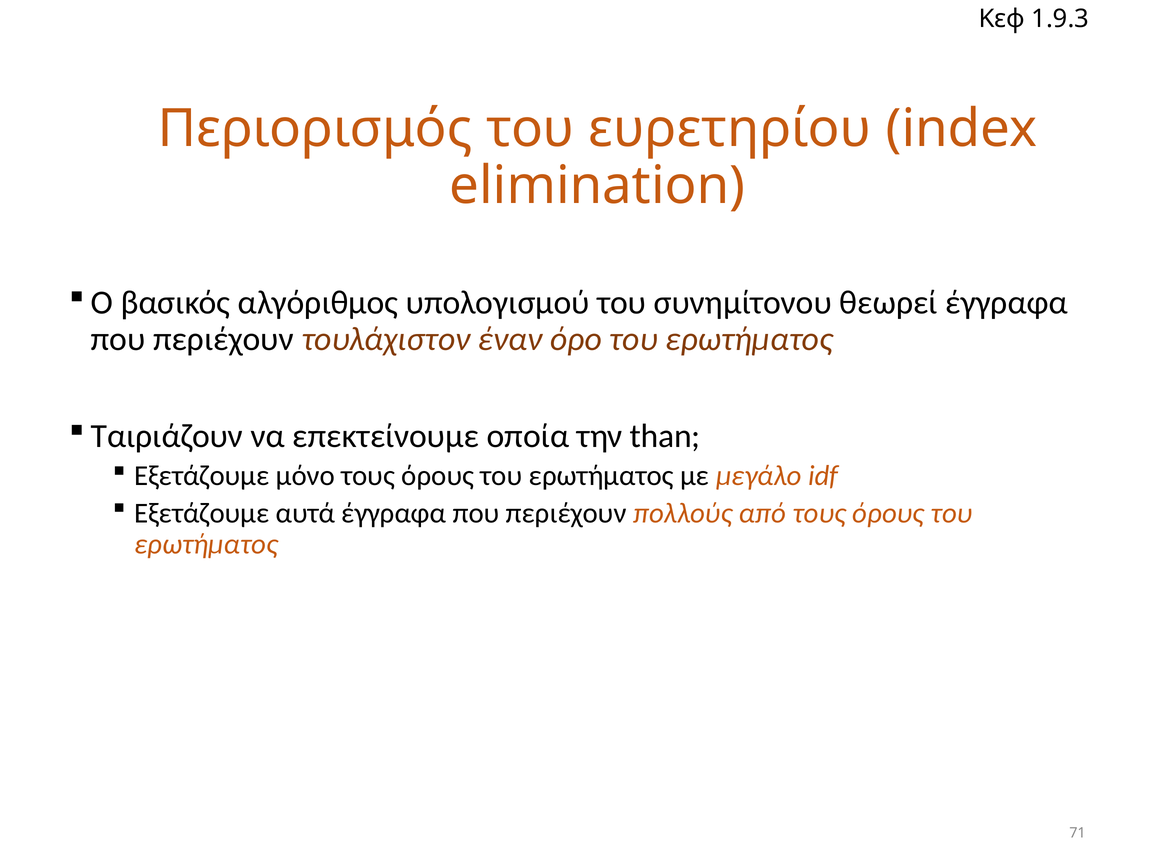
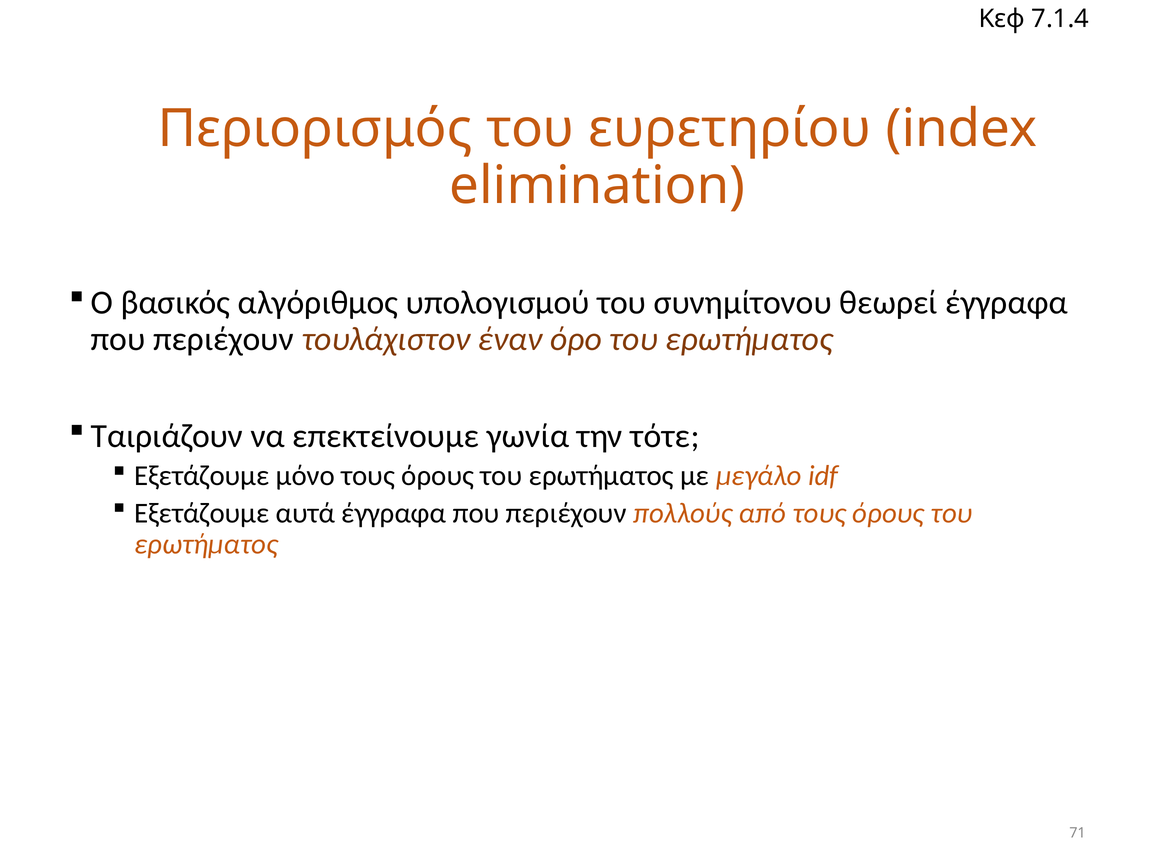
1.9.3: 1.9.3 -> 7.1.4
οποία: οποία -> γωνία
than: than -> τότε
